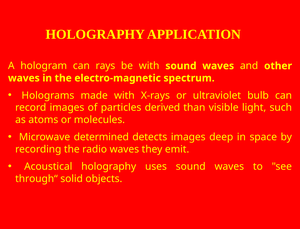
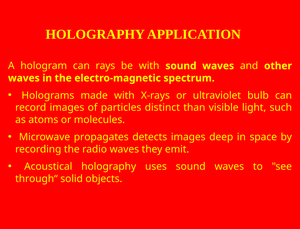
derived: derived -> distinct
determined: determined -> propagates
